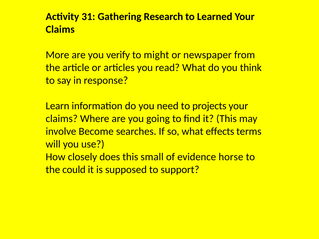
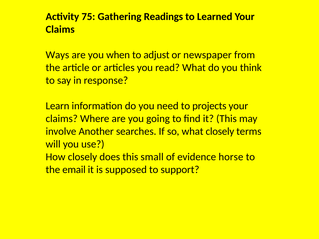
31: 31 -> 75
Research: Research -> Readings
More: More -> Ways
verify: verify -> when
might: might -> adjust
Become: Become -> Another
what effects: effects -> closely
could: could -> email
